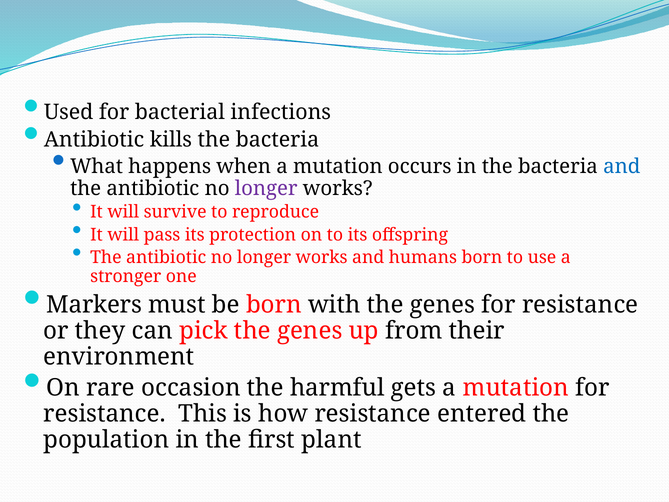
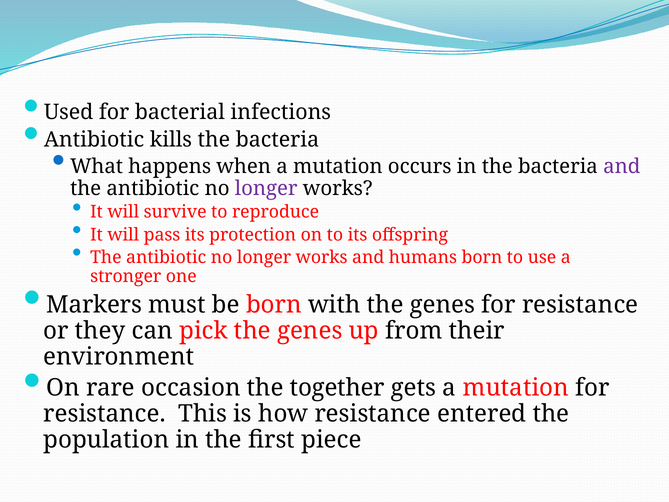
and at (622, 166) colour: blue -> purple
harmful: harmful -> together
plant: plant -> piece
